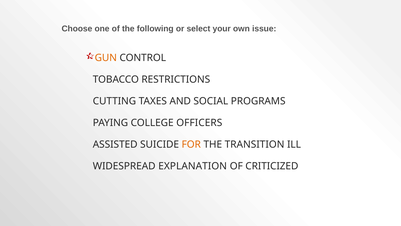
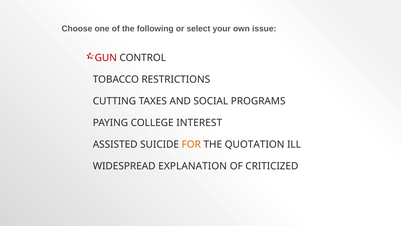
GUN colour: orange -> red
OFFICERS: OFFICERS -> INTEREST
TRANSITION: TRANSITION -> QUOTATION
